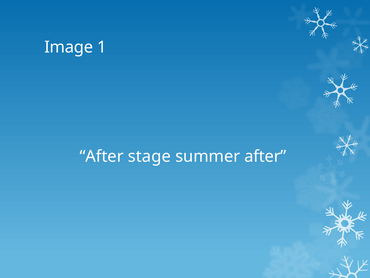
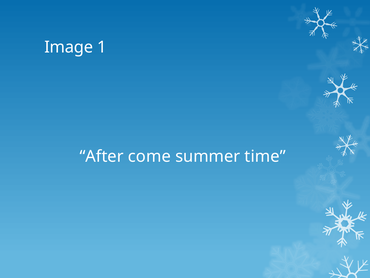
stage: stage -> come
summer after: after -> time
